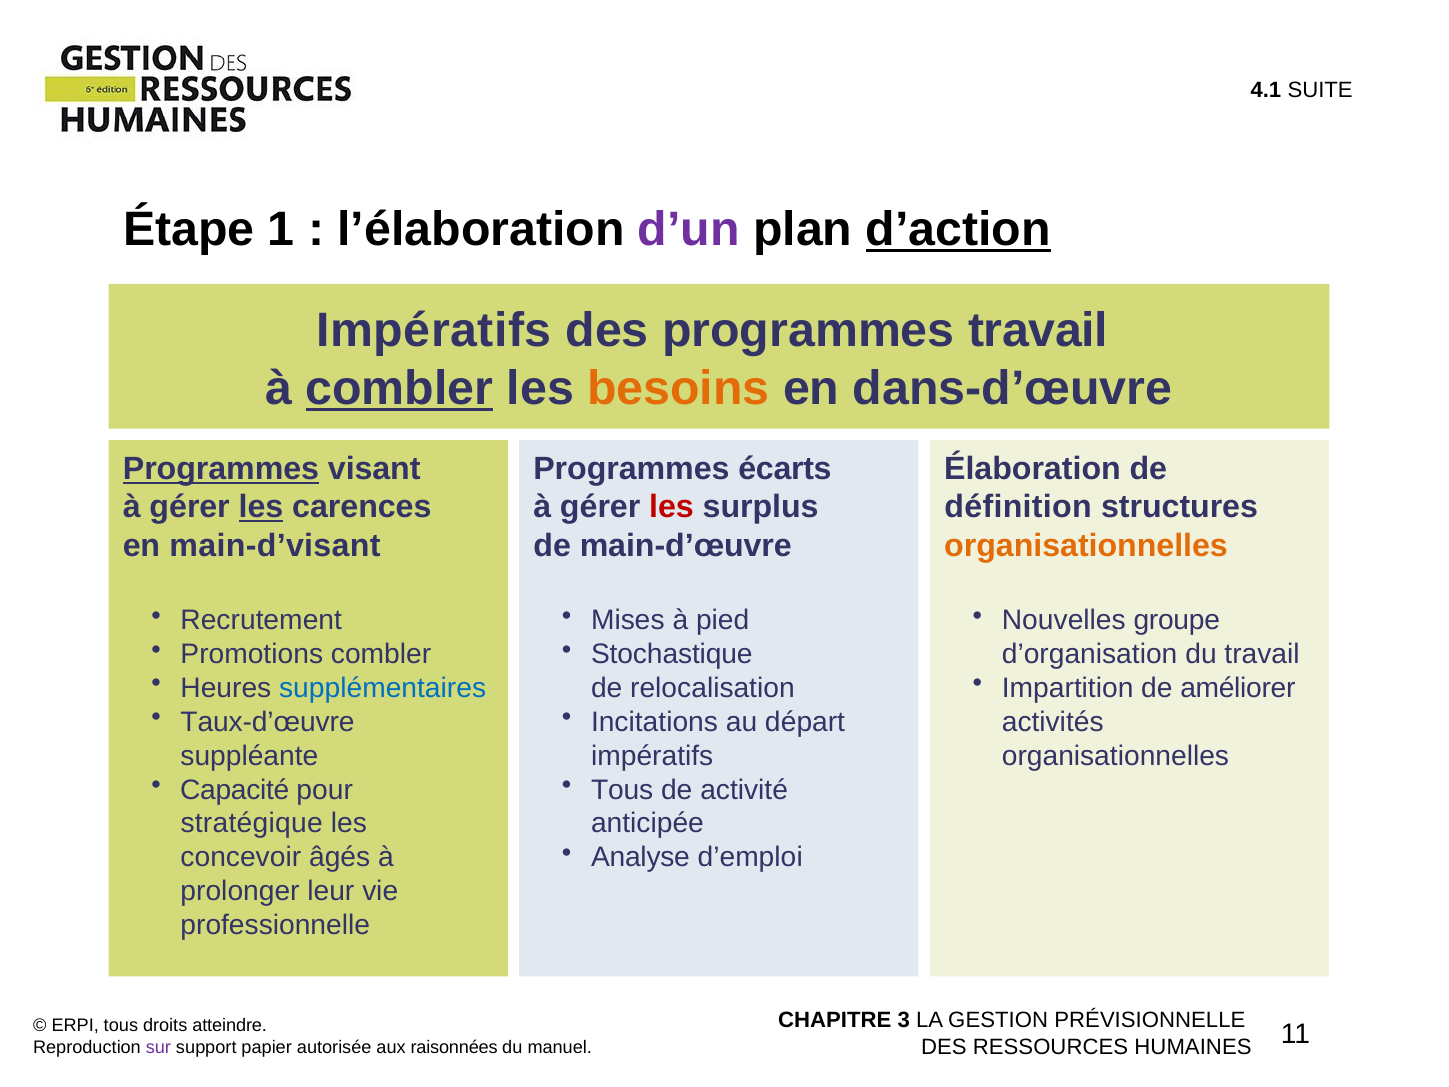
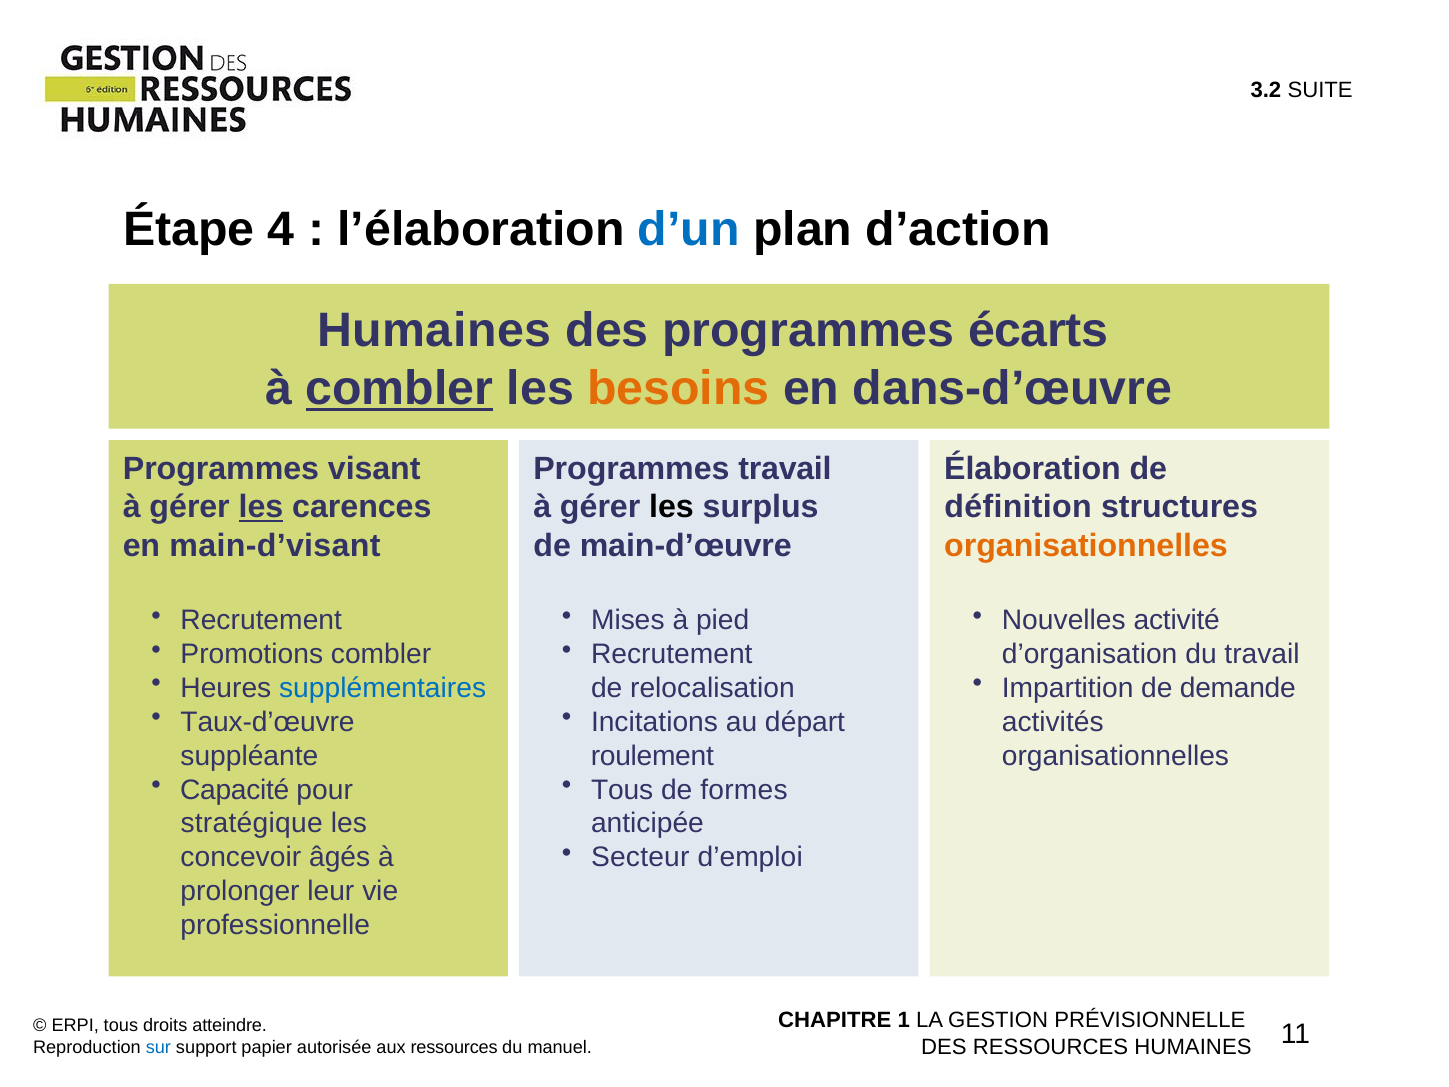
4.1: 4.1 -> 3.2
1: 1 -> 4
d’un colour: purple -> blue
d’action underline: present -> none
Impératifs at (434, 331): Impératifs -> Humaines
programmes travail: travail -> écarts
Programmes at (221, 469) underline: present -> none
Programmes écarts: écarts -> travail
les at (672, 507) colour: red -> black
groupe: groupe -> activité
Stochastique at (672, 654): Stochastique -> Recrutement
améliorer: améliorer -> demande
impératifs at (652, 756): impératifs -> roulement
activité: activité -> formes
Analyse: Analyse -> Secteur
3: 3 -> 1
sur colour: purple -> blue
aux raisonnées: raisonnées -> ressources
